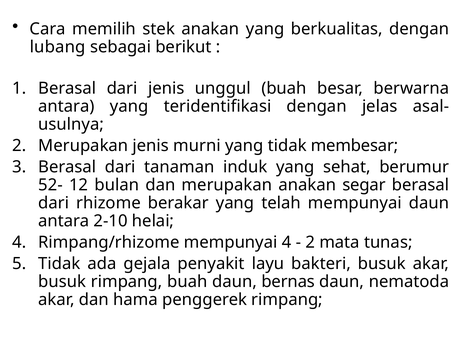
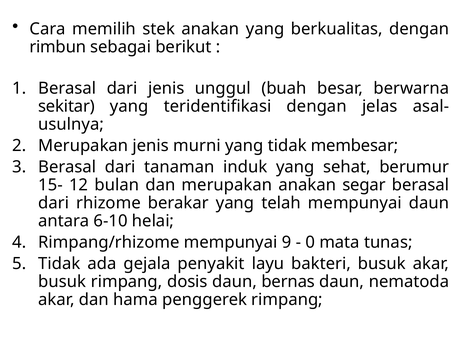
lubang: lubang -> rimbun
antara at (66, 106): antara -> sekitar
52-: 52- -> 15-
2-10: 2-10 -> 6-10
mempunyai 4: 4 -> 9
2 at (310, 242): 2 -> 0
rimpang buah: buah -> dosis
